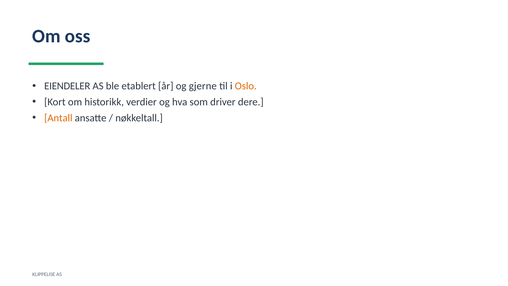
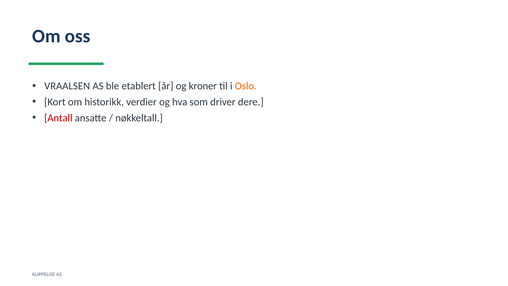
EIENDELER: EIENDELER -> VRAALSEN
gjerne: gjerne -> kroner
Antall colour: orange -> red
